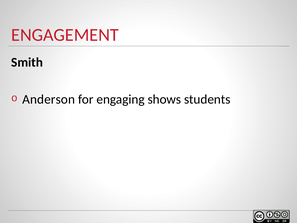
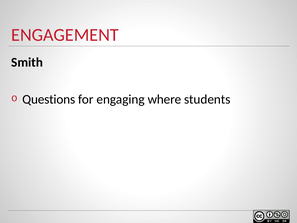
Anderson: Anderson -> Questions
shows: shows -> where
